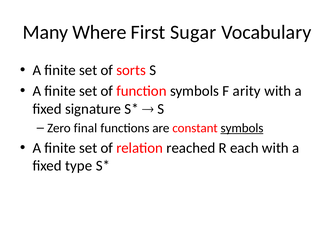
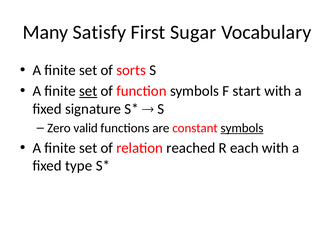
Where: Where -> Satisfy
set at (88, 91) underline: none -> present
arity: arity -> start
final: final -> valid
